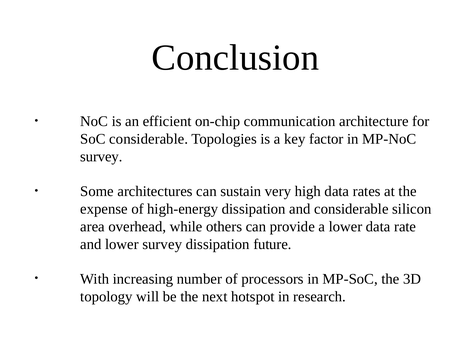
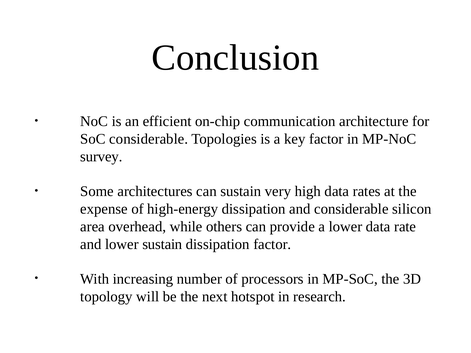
lower survey: survey -> sustain
dissipation future: future -> factor
